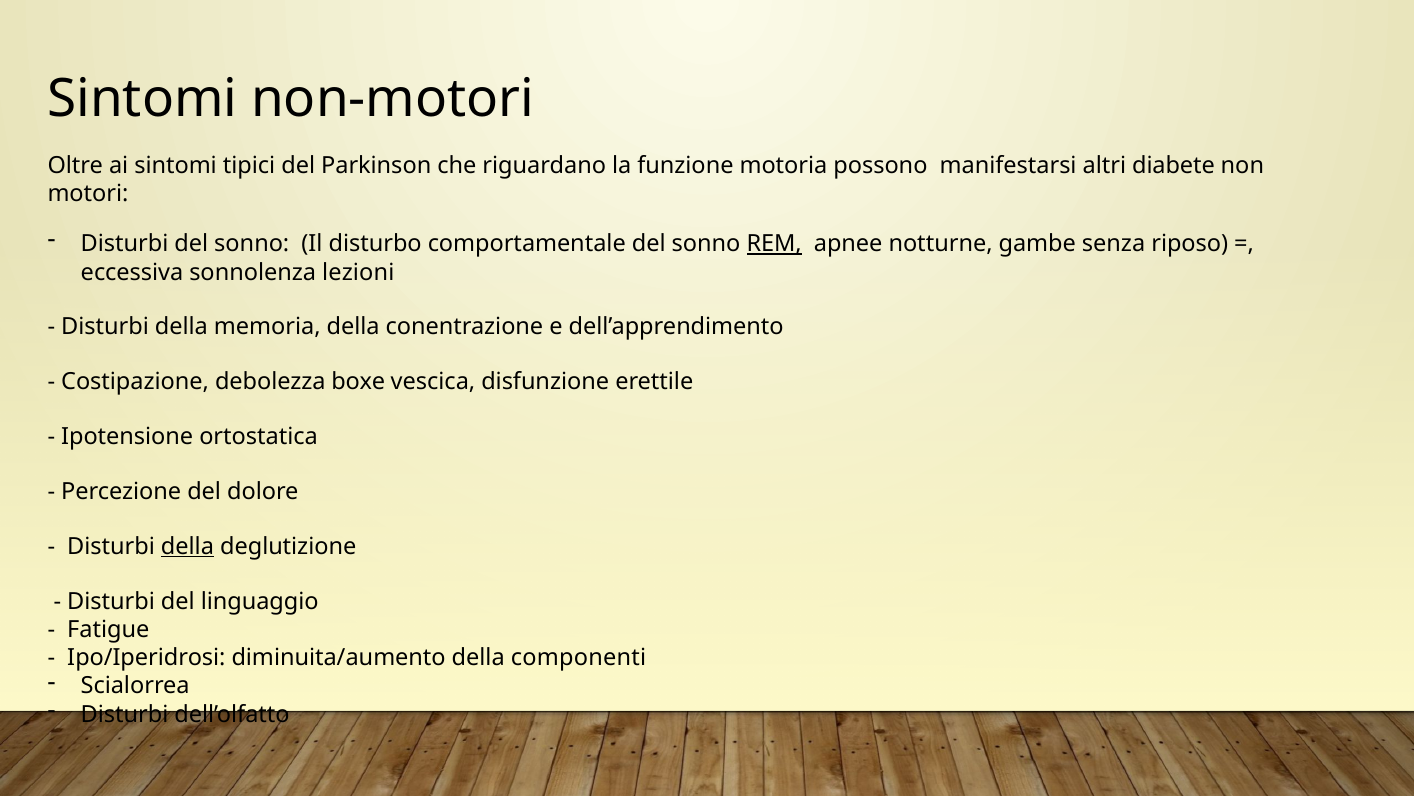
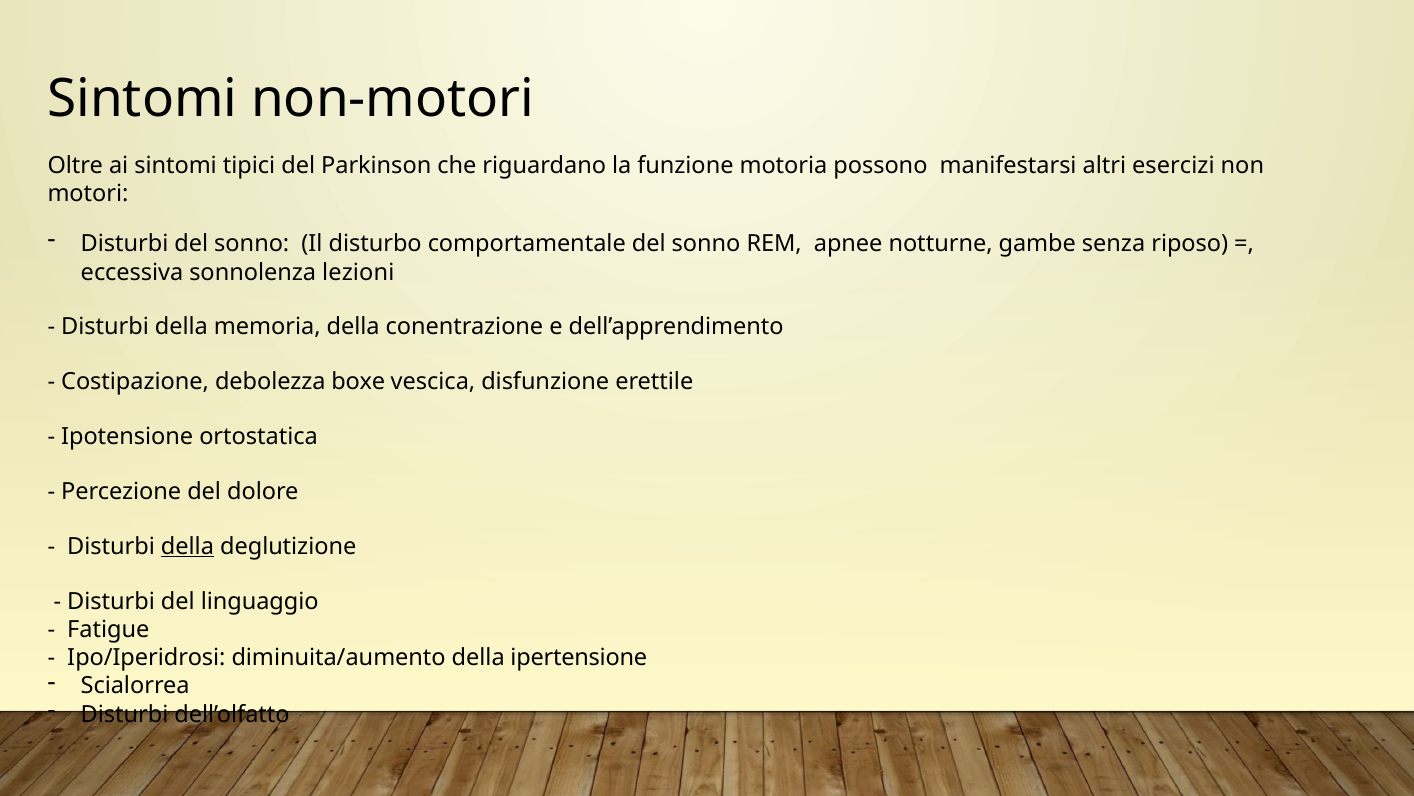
diabete: diabete -> esercizi
REM underline: present -> none
componenti: componenti -> ipertensione
